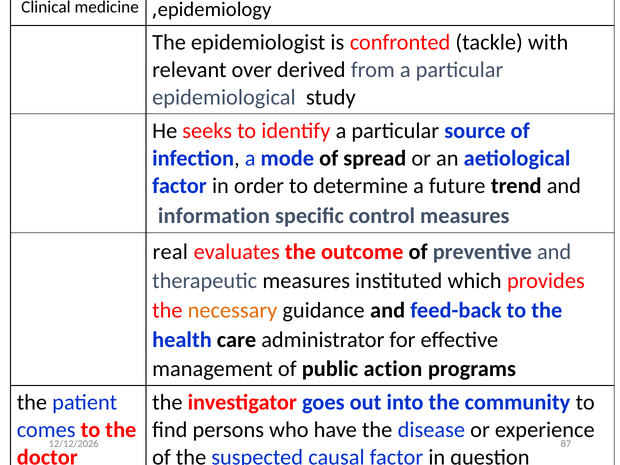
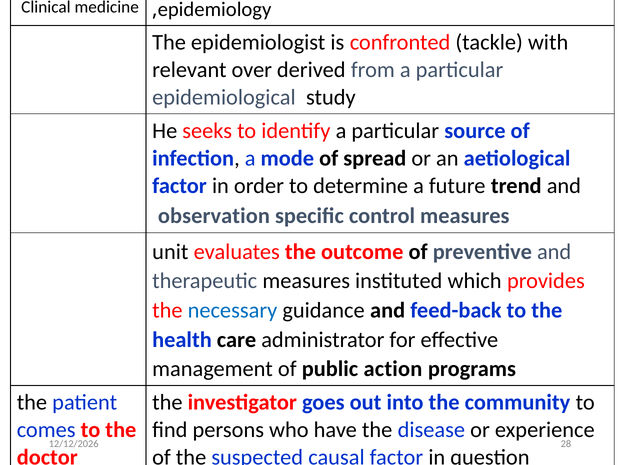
information: information -> observation
real: real -> unit
necessary colour: orange -> blue
87: 87 -> 28
